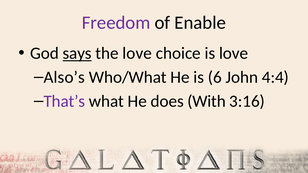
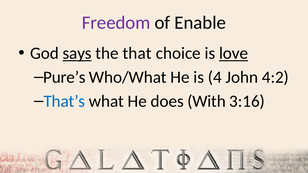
the love: love -> that
love at (234, 53) underline: none -> present
Also’s: Also’s -> Pure’s
6: 6 -> 4
4:4: 4:4 -> 4:2
That’s colour: purple -> blue
